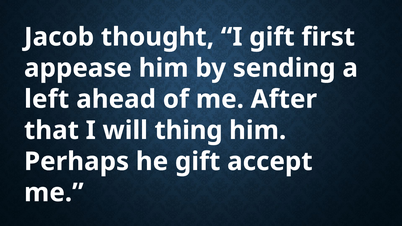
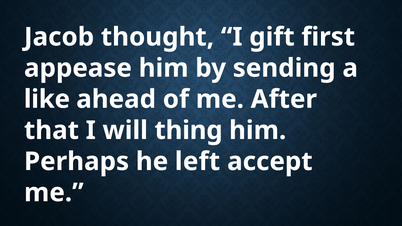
left: left -> like
he gift: gift -> left
